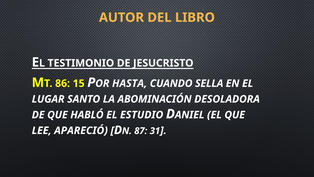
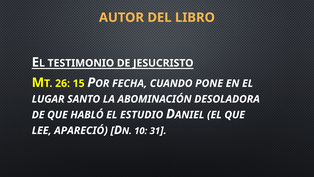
86: 86 -> 26
HASTA: HASTA -> FECHA
SELLA: SELLA -> PONE
87: 87 -> 10
